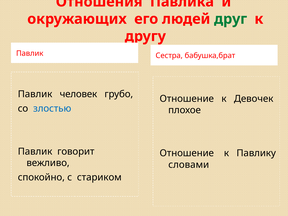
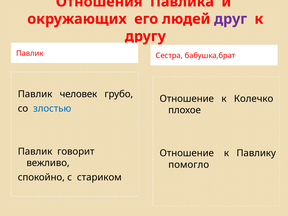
друг colour: green -> purple
Девочек: Девочек -> Колечко
словами: словами -> помогло
